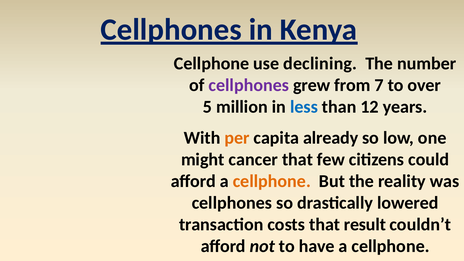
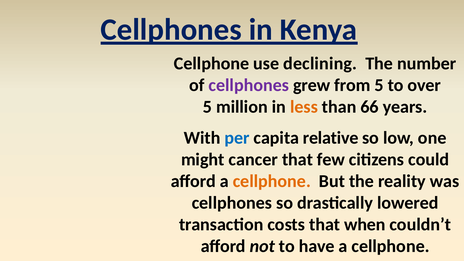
from 7: 7 -> 5
less colour: blue -> orange
12: 12 -> 66
per colour: orange -> blue
already: already -> relative
result: result -> when
